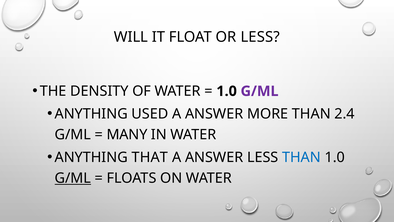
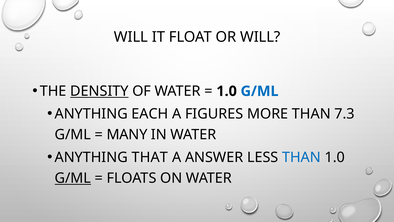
OR LESS: LESS -> WILL
DENSITY underline: none -> present
G/ML at (260, 91) colour: purple -> blue
USED: USED -> EACH
ANSWER at (214, 114): ANSWER -> FIGURES
2.4: 2.4 -> 7.3
